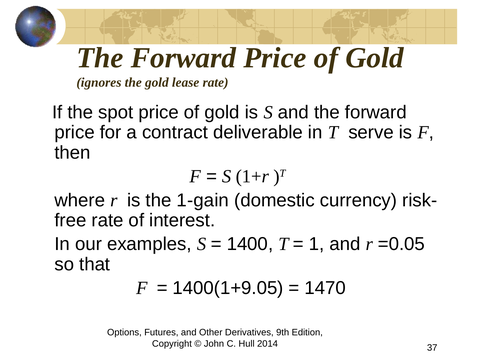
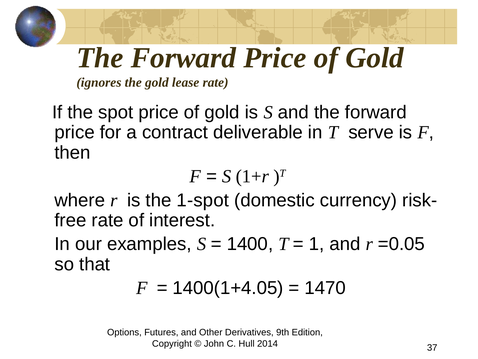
1-gain: 1-gain -> 1-spot
1400(1+9.05: 1400(1+9.05 -> 1400(1+4.05
